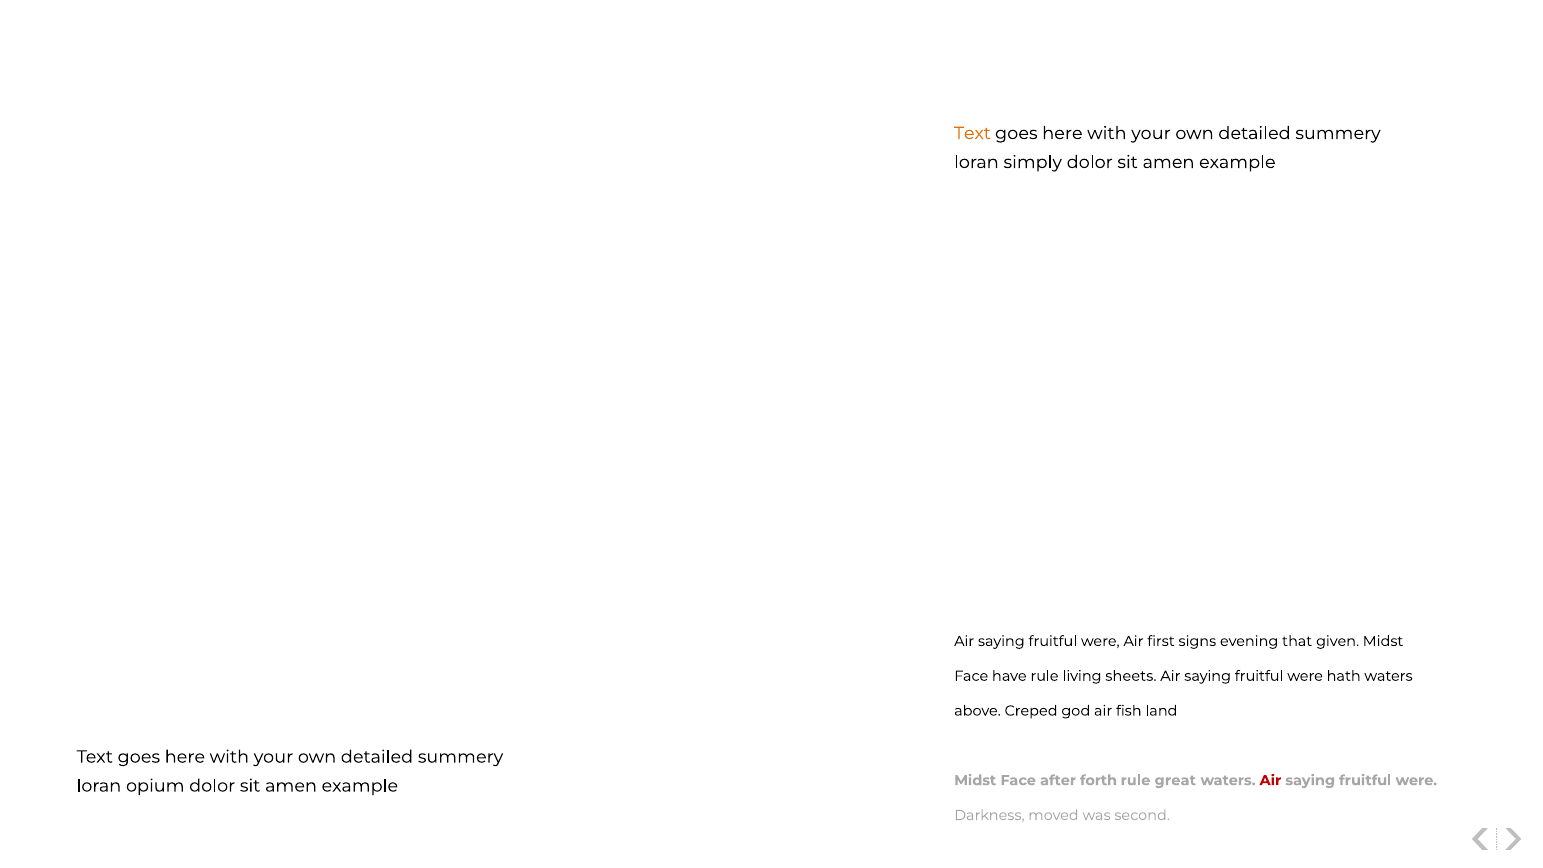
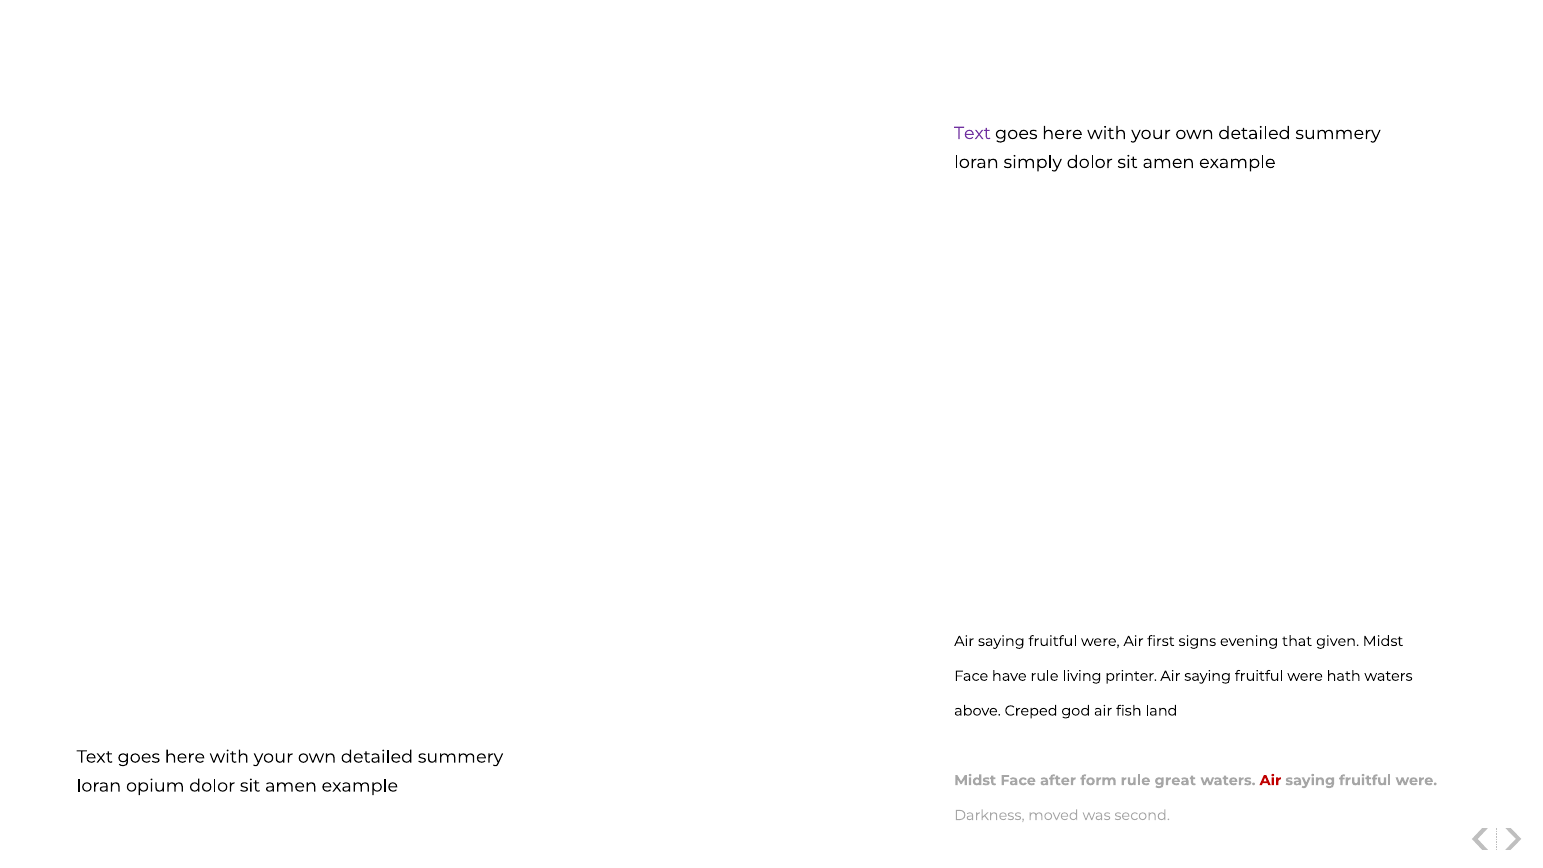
Text at (972, 133) colour: orange -> purple
sheets: sheets -> printer
forth: forth -> form
